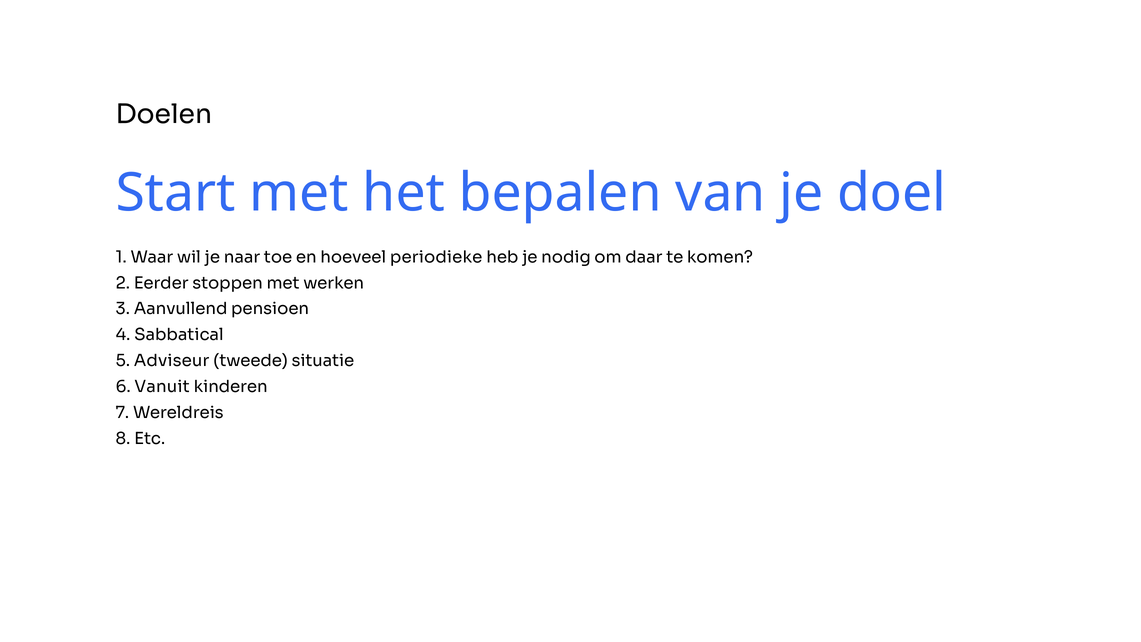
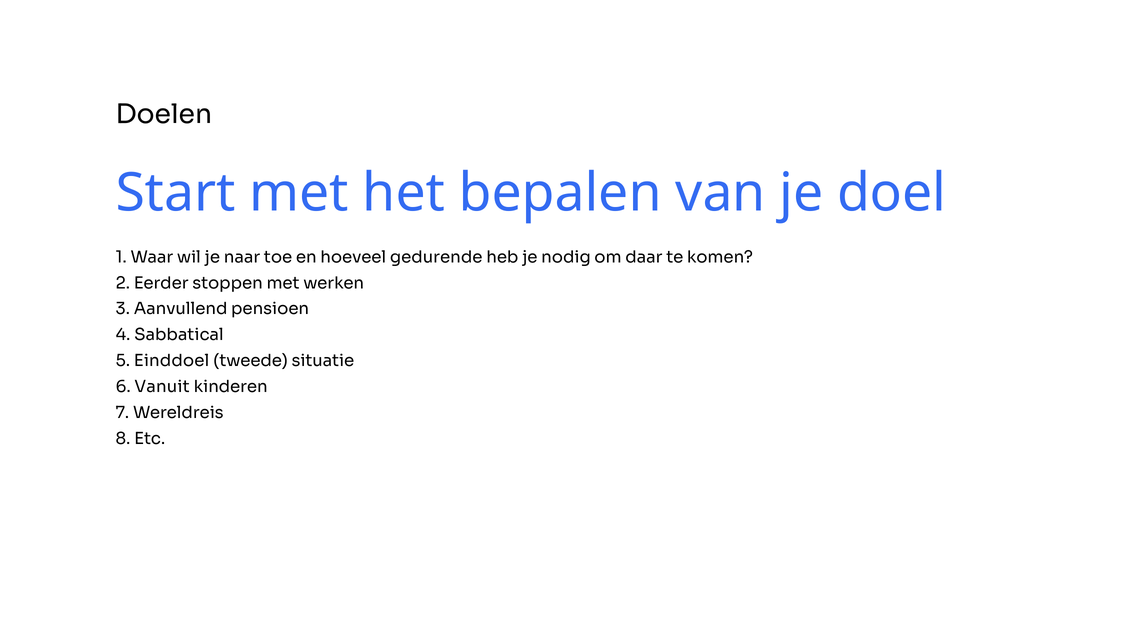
periodieke: periodieke -> gedurende
Adviseur: Adviseur -> Einddoel
